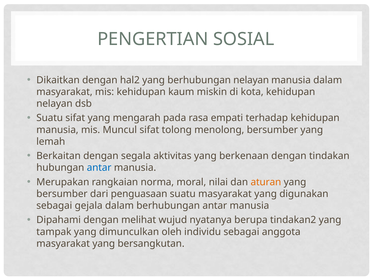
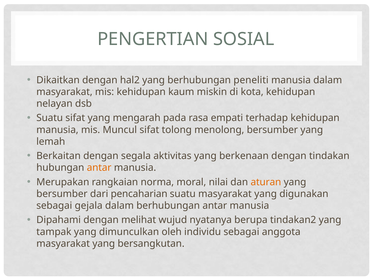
berhubungan nelayan: nelayan -> peneliti
antar at (99, 168) colour: blue -> orange
penguasaan: penguasaan -> pencaharian
